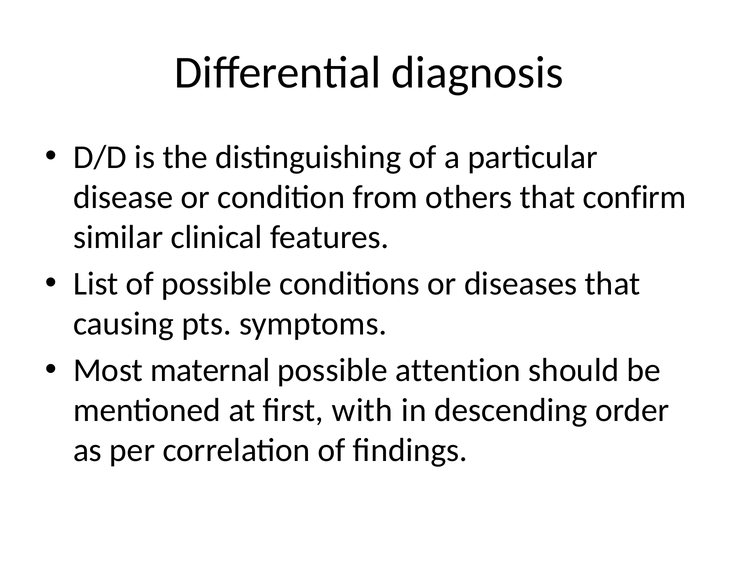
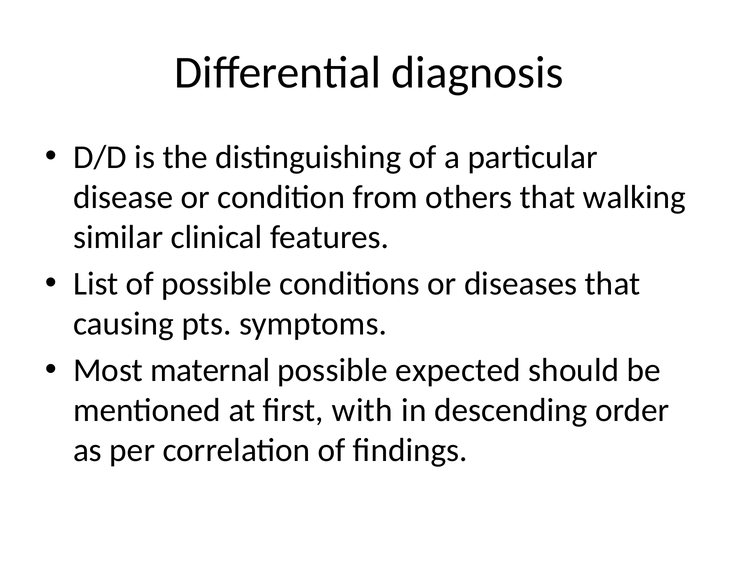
confirm: confirm -> walking
attention: attention -> expected
